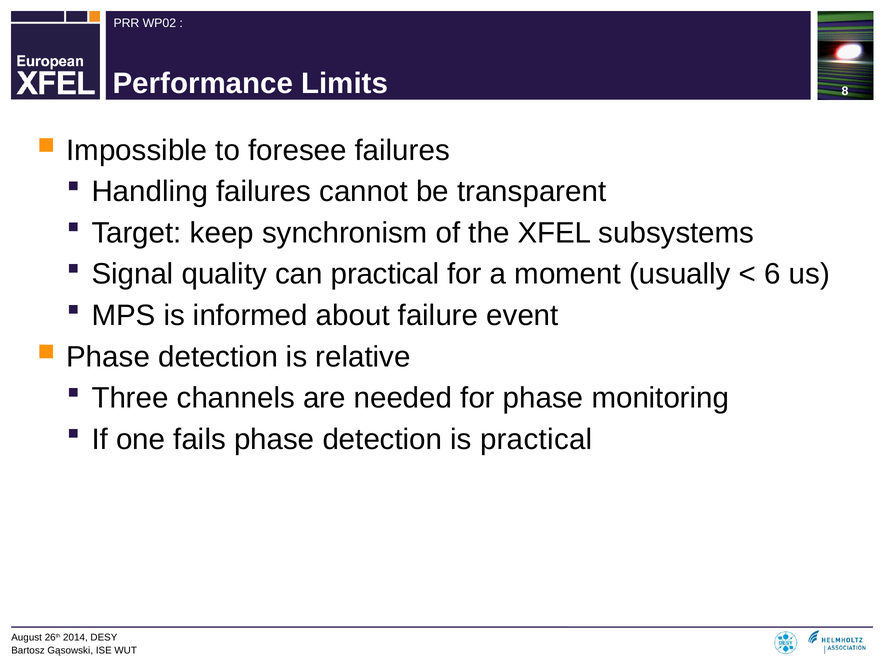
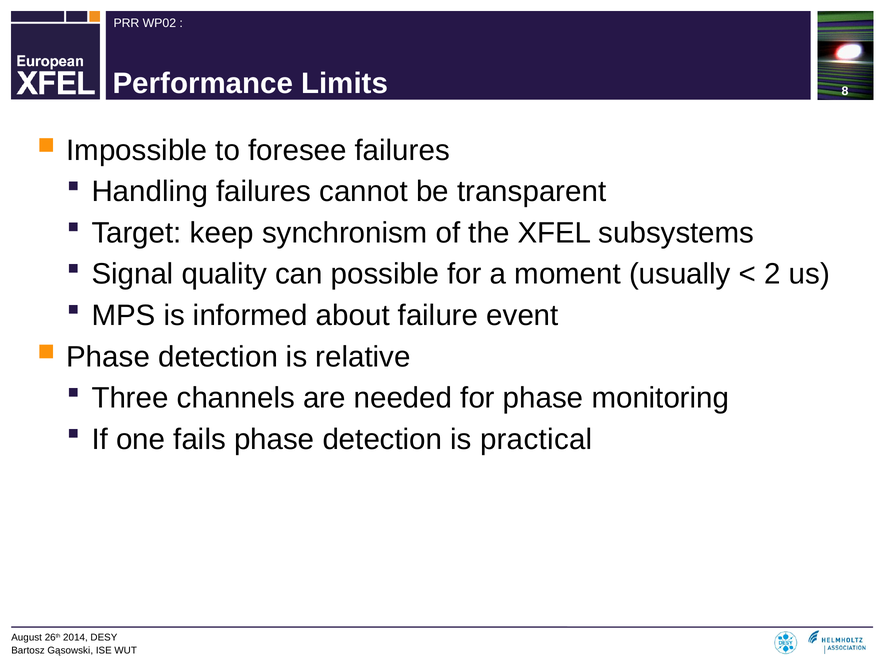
can practical: practical -> possible
6: 6 -> 2
